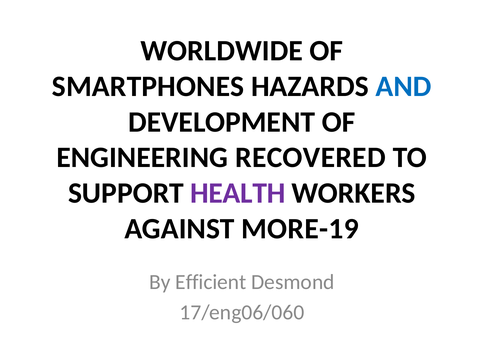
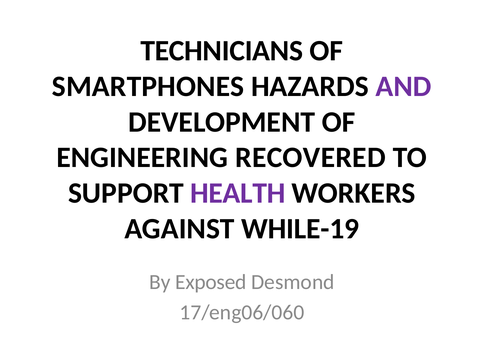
WORLDWIDE: WORLDWIDE -> TECHNICIANS
AND colour: blue -> purple
MORE-19: MORE-19 -> WHILE-19
Efficient: Efficient -> Exposed
